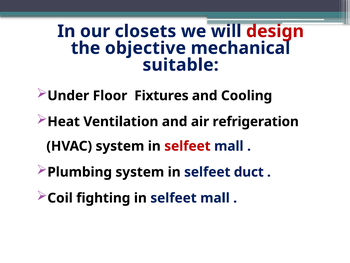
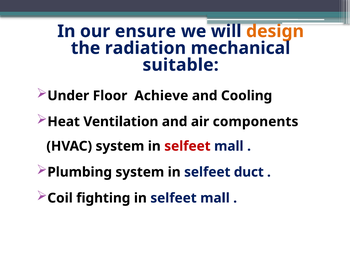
closets: closets -> ensure
design colour: red -> orange
objective: objective -> radiation
Fixtures: Fixtures -> Achieve
refrigeration: refrigeration -> components
